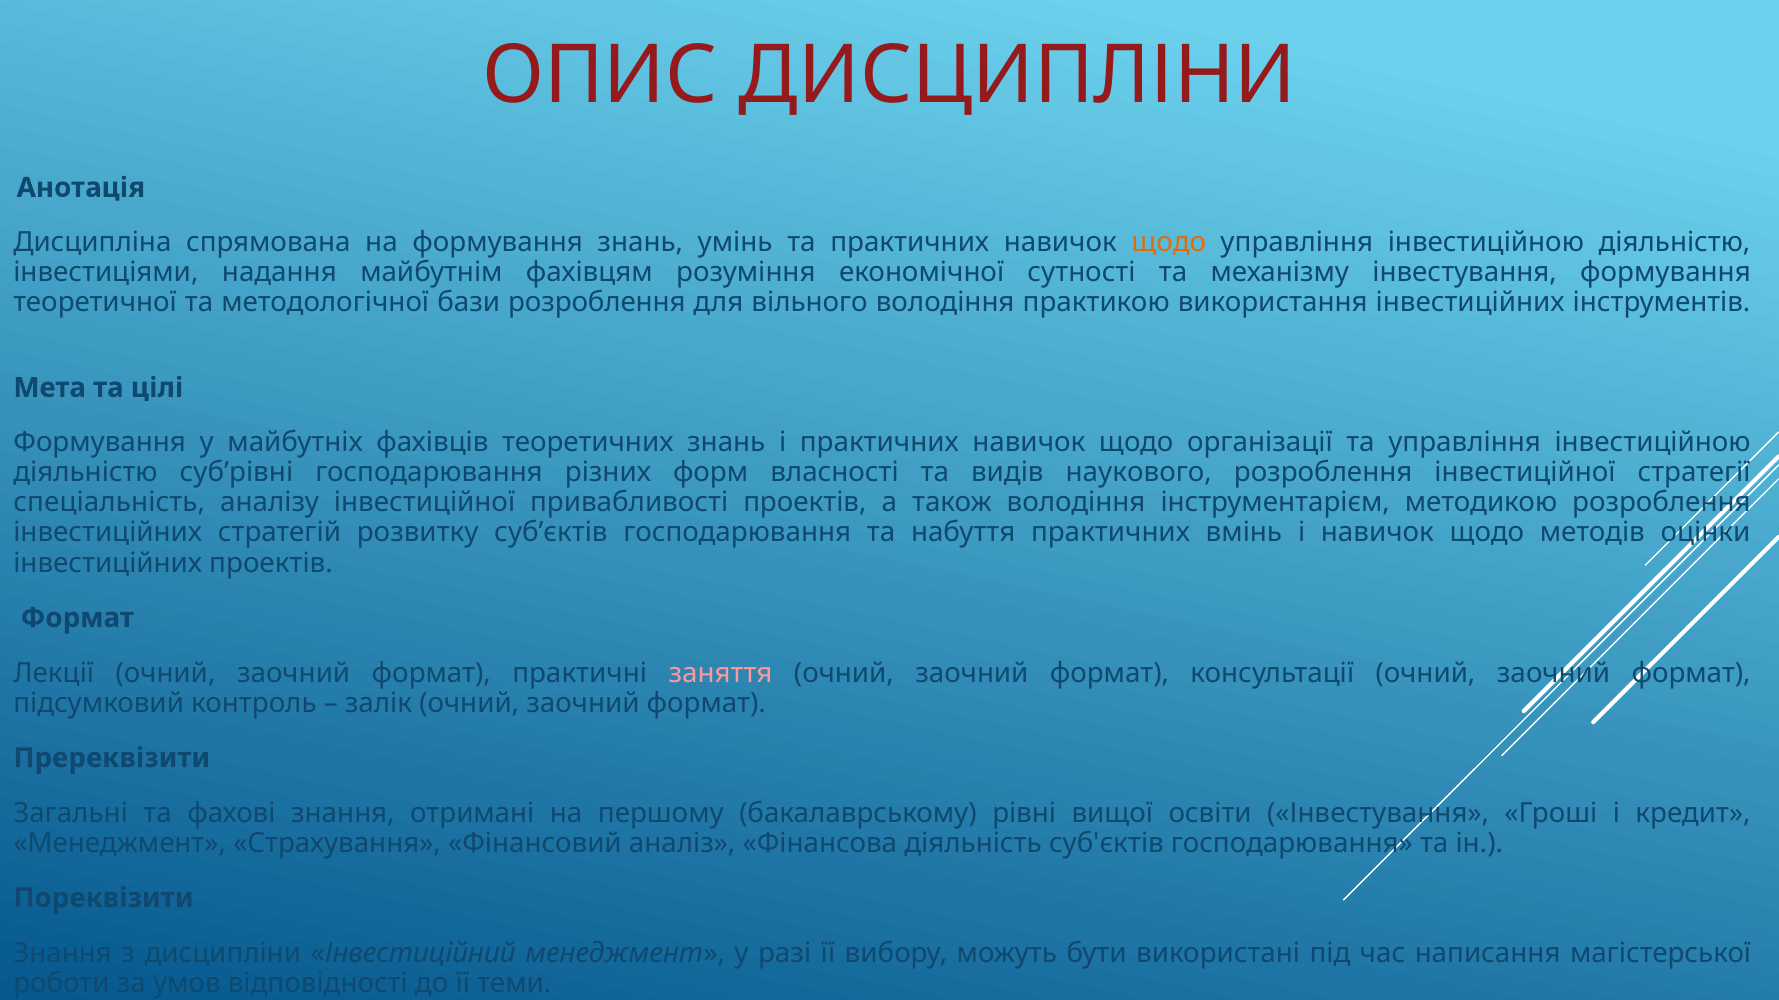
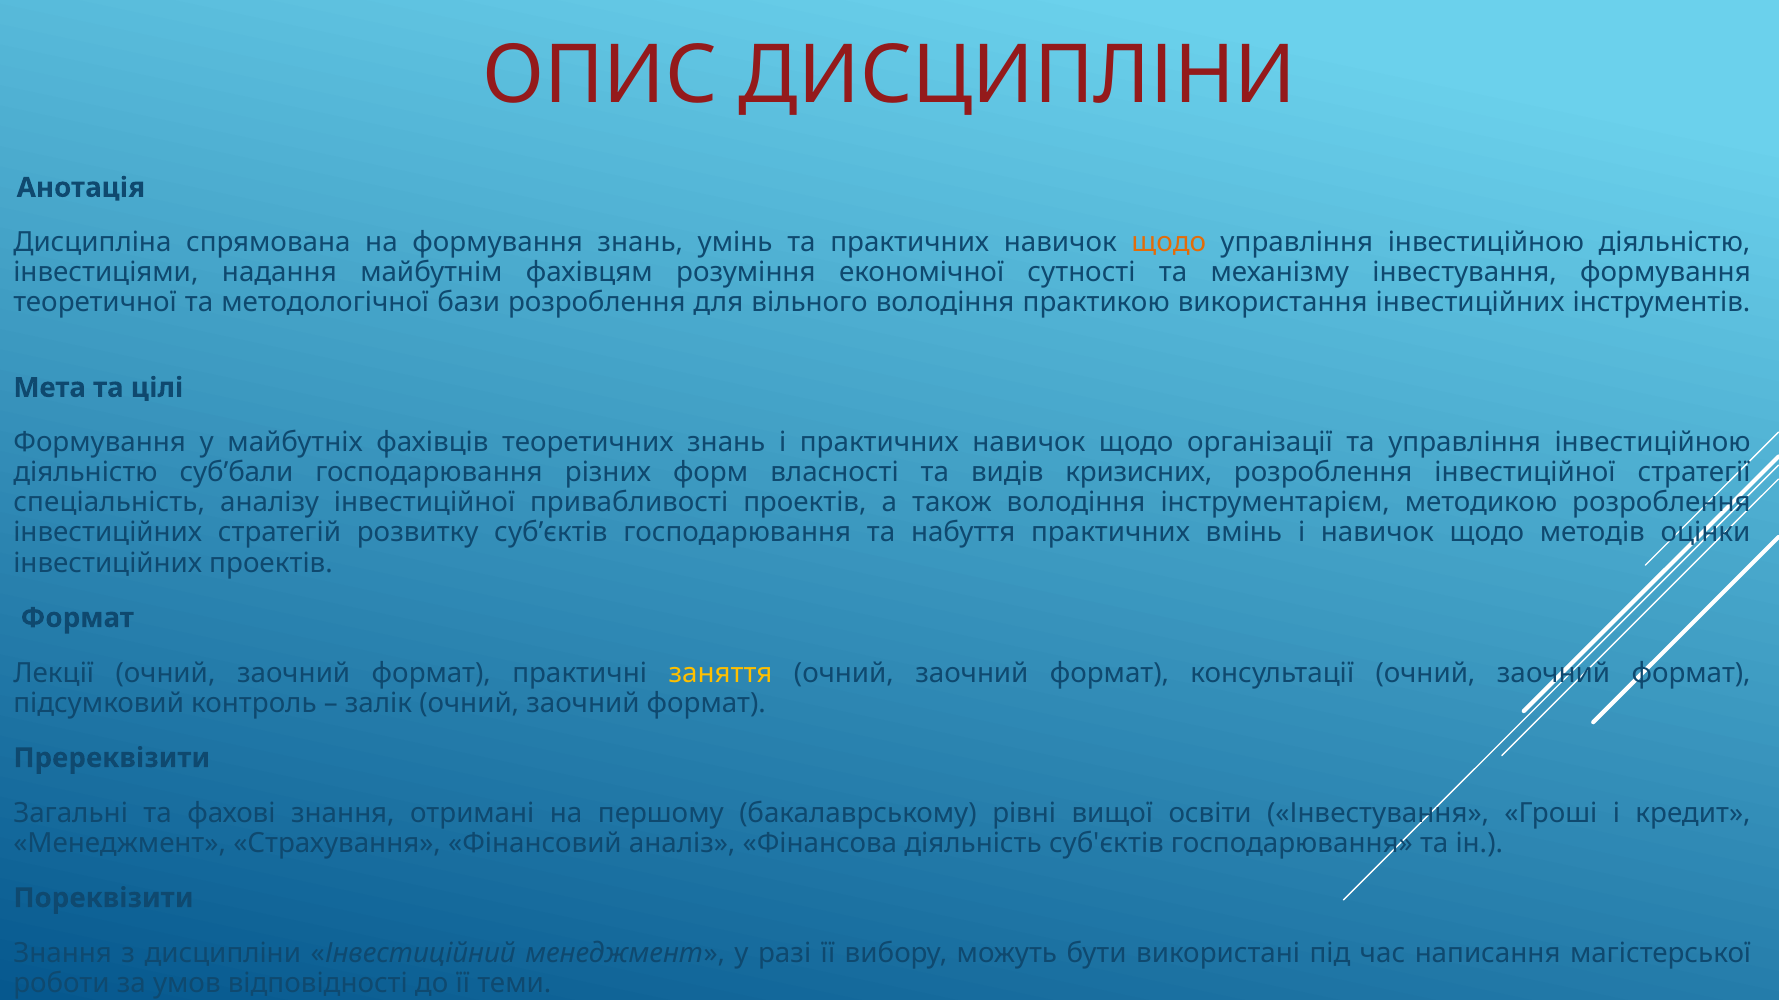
суб’рівні: суб’рівні -> суб’бали
наукового: наукового -> кризисних
заняття colour: pink -> yellow
